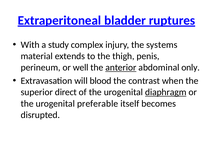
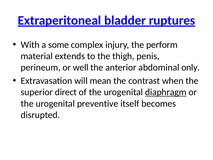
study: study -> some
systems: systems -> perform
anterior underline: present -> none
blood: blood -> mean
preferable: preferable -> preventive
